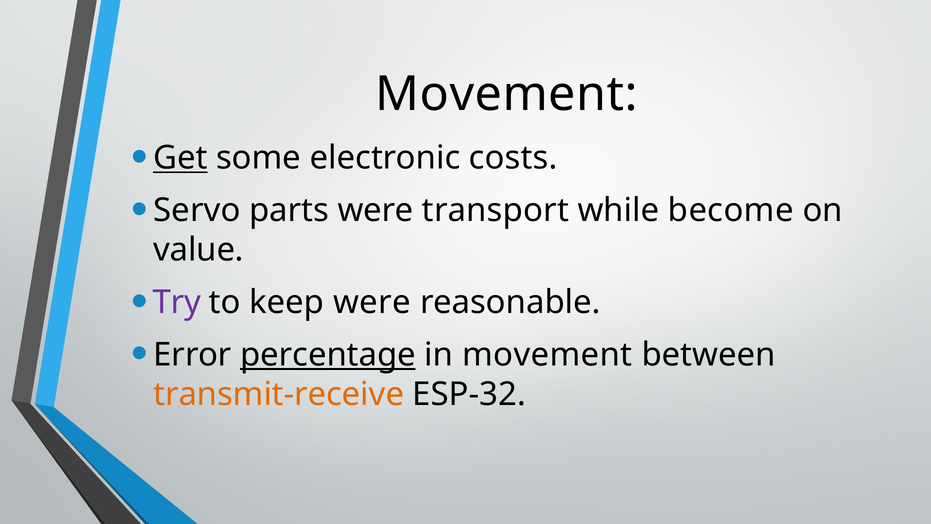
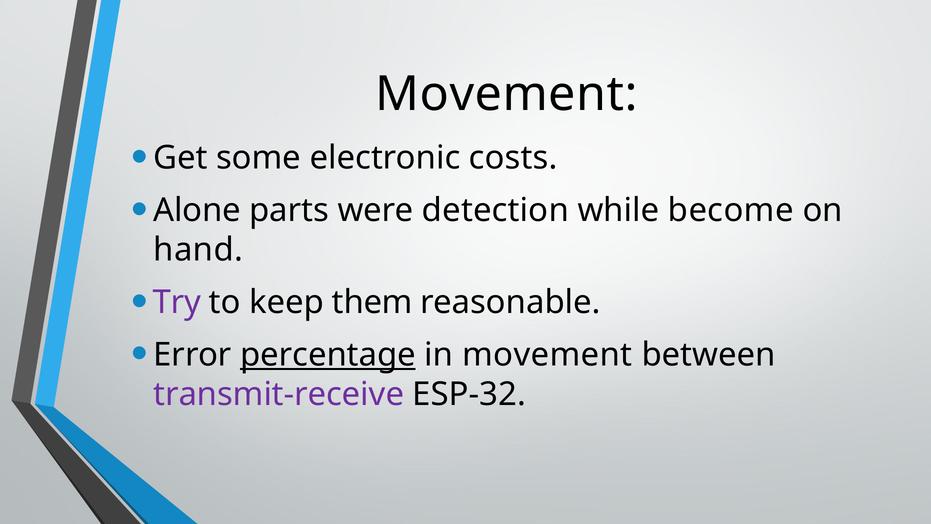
Get underline: present -> none
Servo: Servo -> Alone
transport: transport -> detection
value: value -> hand
keep were: were -> them
transmit-receive colour: orange -> purple
